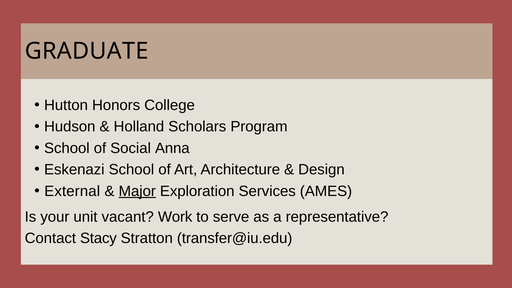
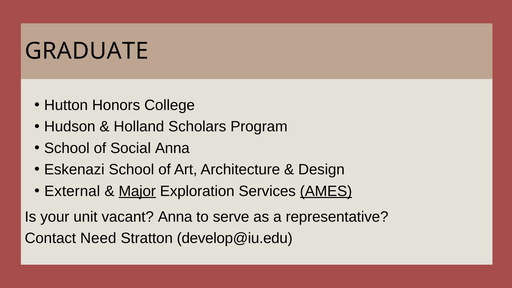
AMES underline: none -> present
vacant Work: Work -> Anna
Stacy: Stacy -> Need
transfer@iu.edu: transfer@iu.edu -> develop@iu.edu
